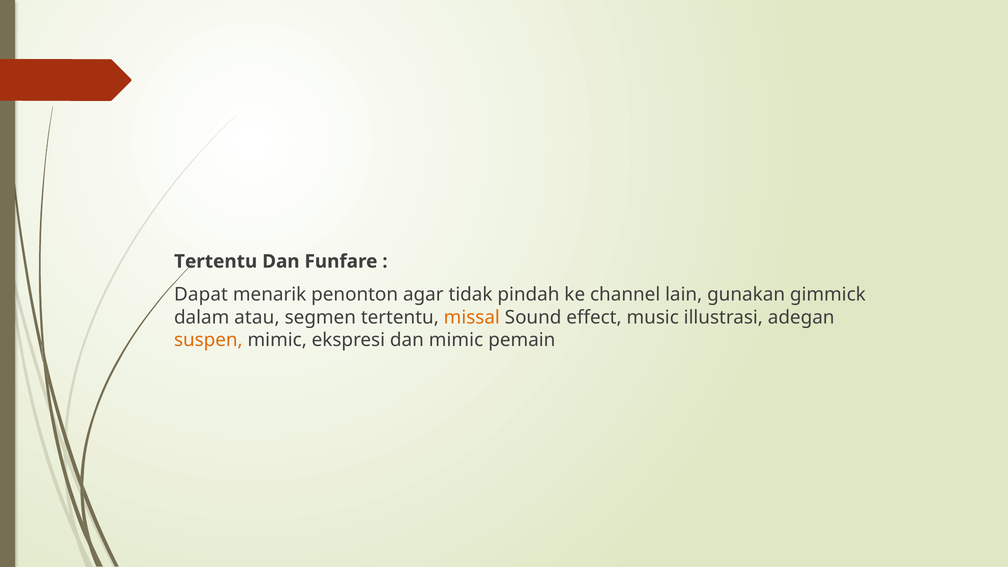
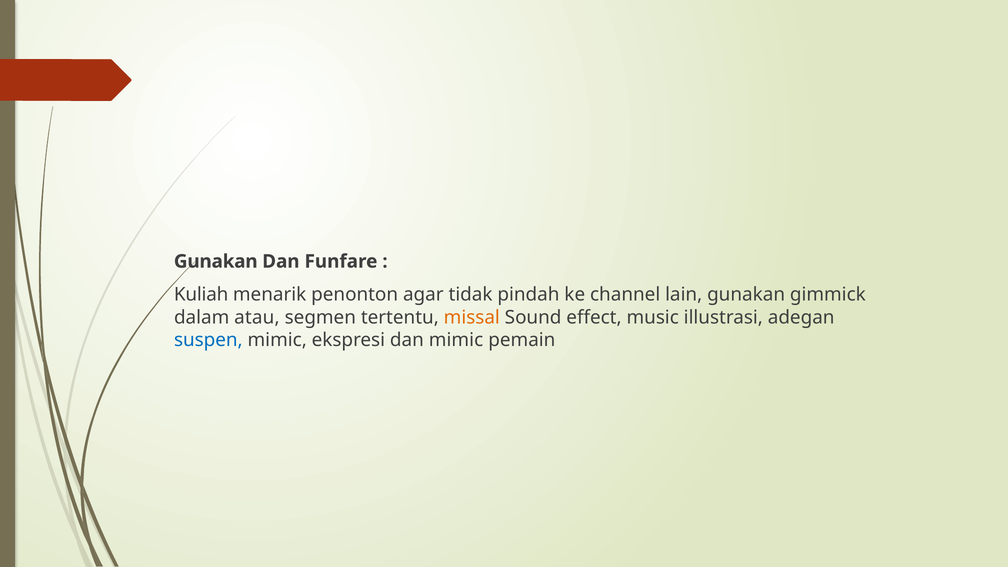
Tertentu at (216, 261): Tertentu -> Gunakan
Dapat: Dapat -> Kuliah
suspen colour: orange -> blue
